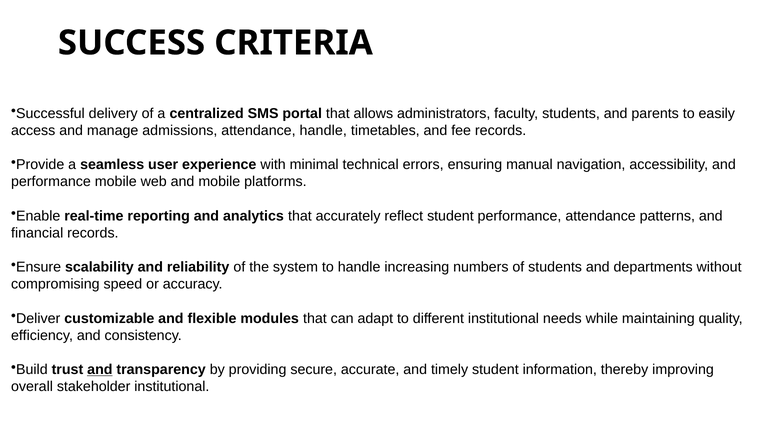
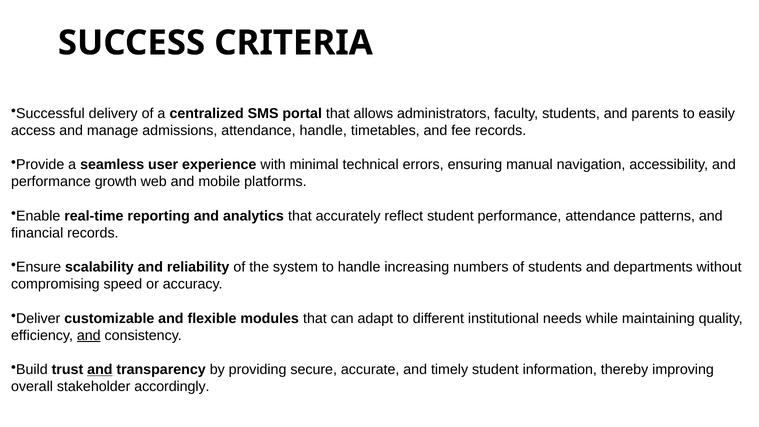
performance mobile: mobile -> growth
and at (89, 335) underline: none -> present
stakeholder institutional: institutional -> accordingly
